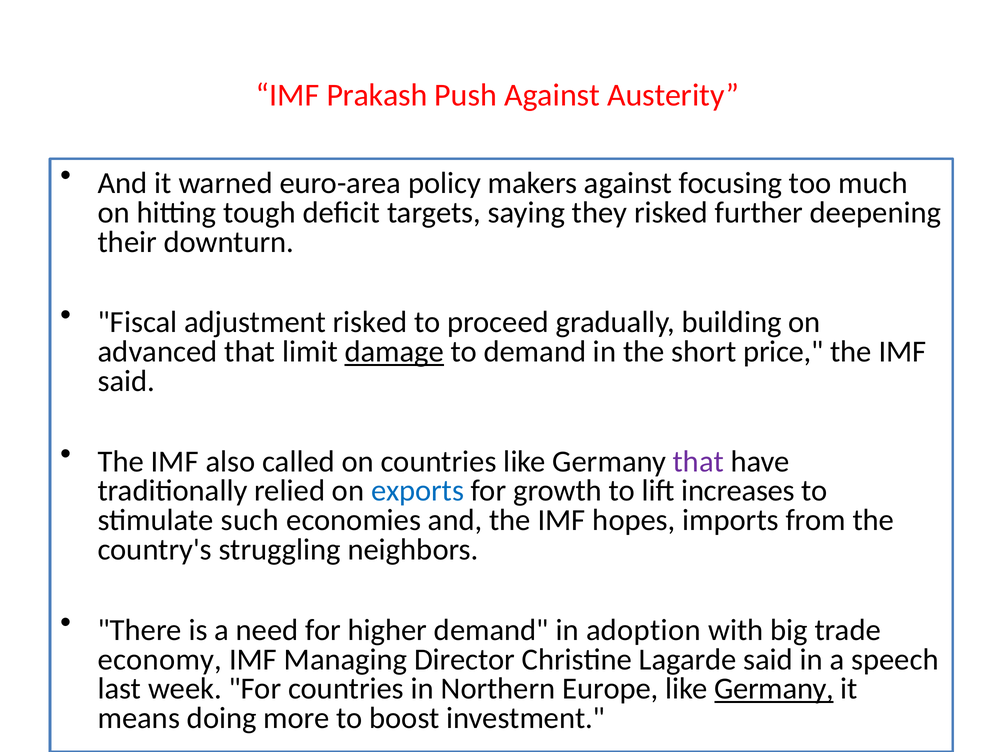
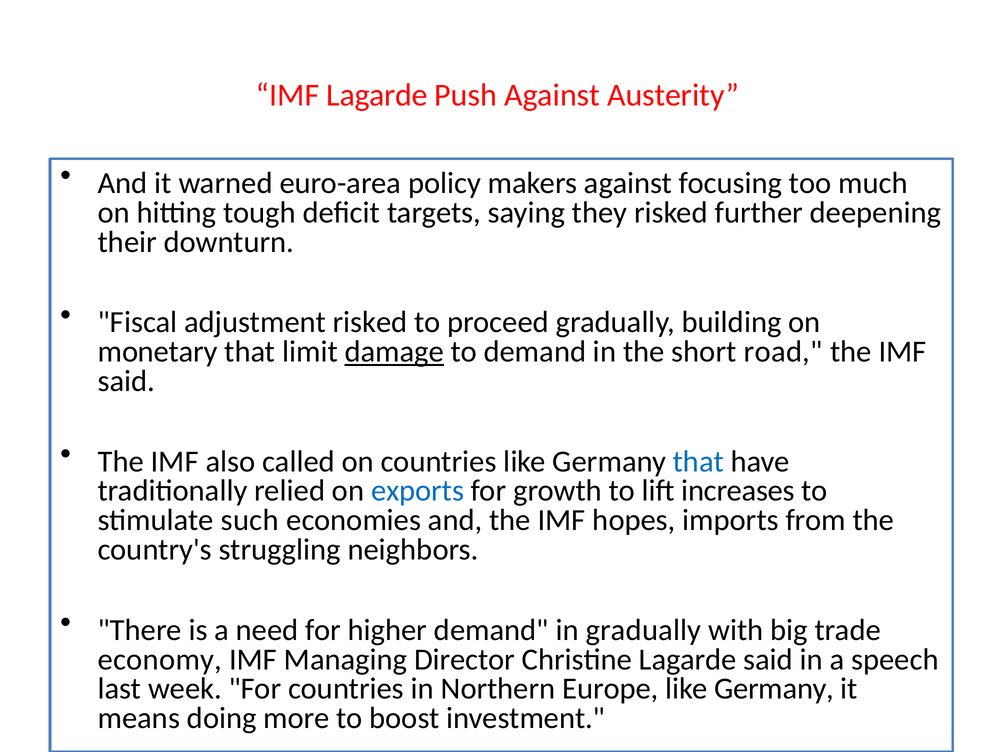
IMF Prakash: Prakash -> Lagarde
advanced: advanced -> monetary
price: price -> road
that at (698, 462) colour: purple -> blue
in adoption: adoption -> gradually
Germany at (774, 689) underline: present -> none
